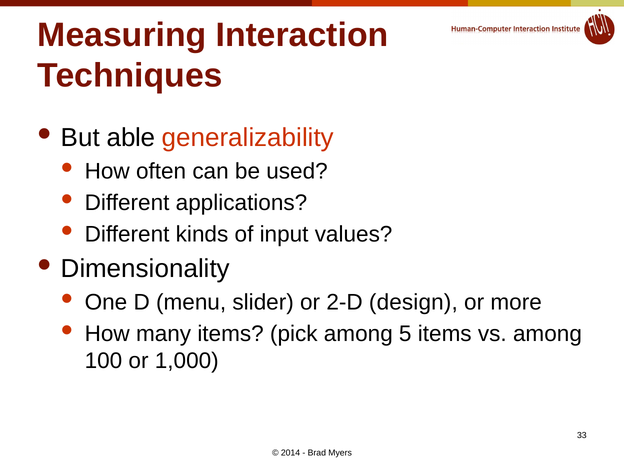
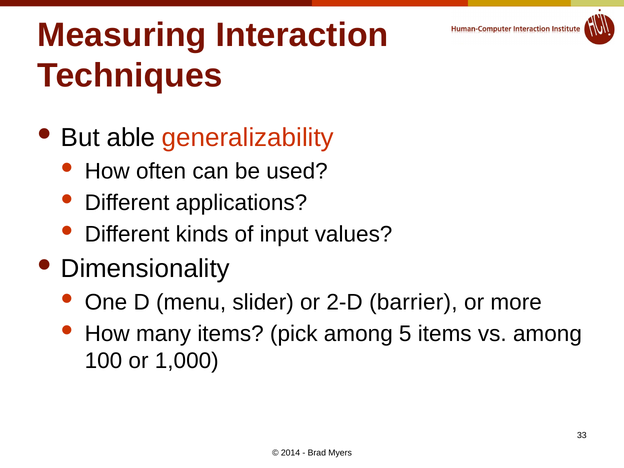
design: design -> barrier
